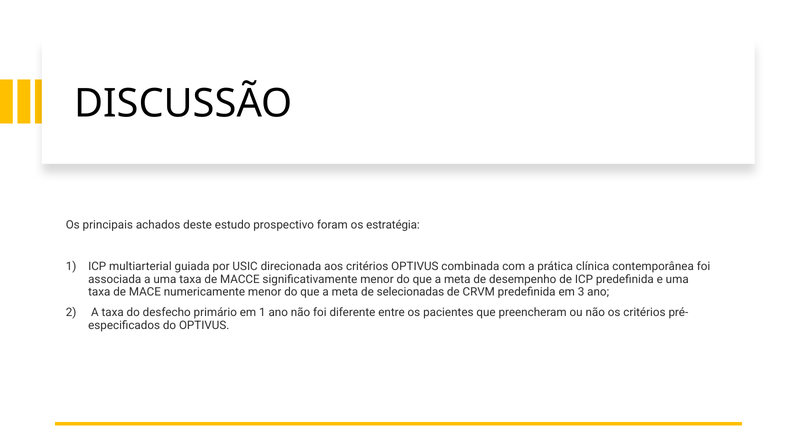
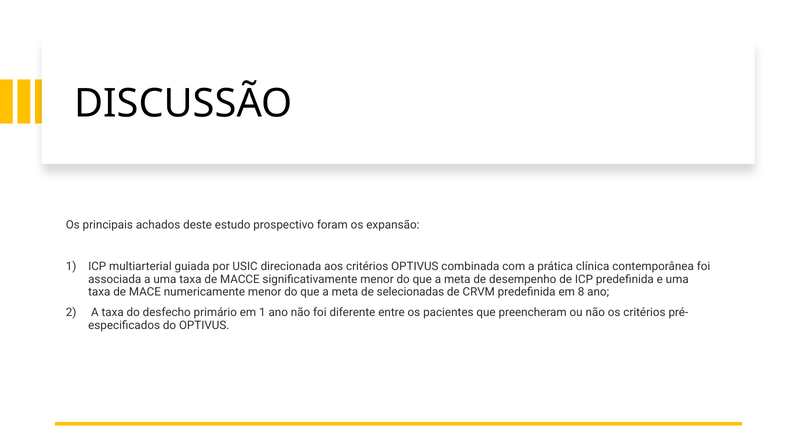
estratégia: estratégia -> expansão
3: 3 -> 8
